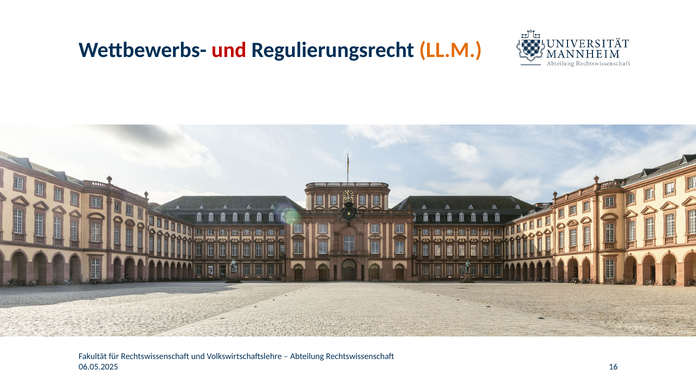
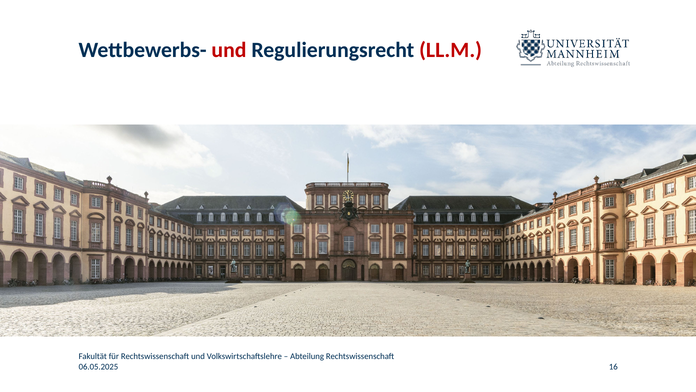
LL.M colour: orange -> red
